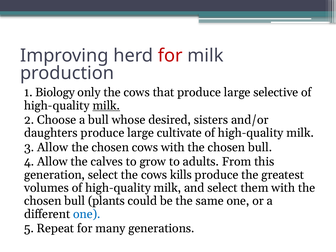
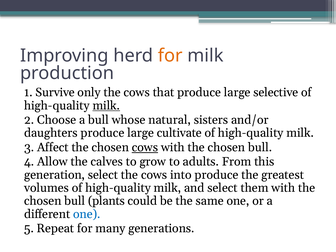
for at (170, 56) colour: red -> orange
Biology: Biology -> Survive
desired: desired -> natural
3 Allow: Allow -> Affect
cows at (145, 147) underline: none -> present
kills: kills -> into
